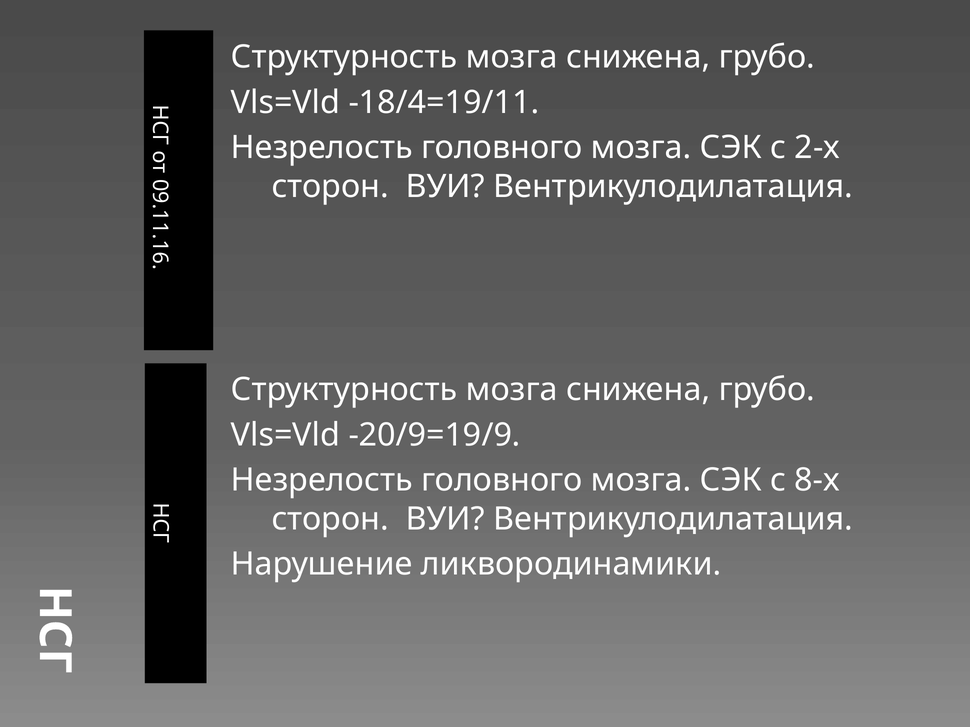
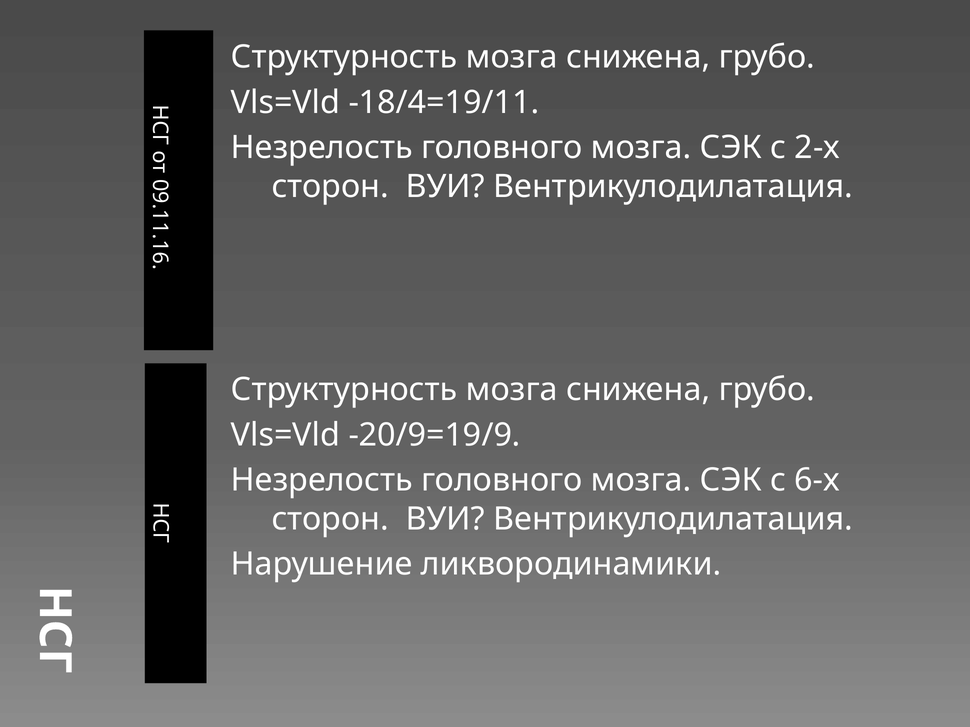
8-х: 8-х -> 6-х
